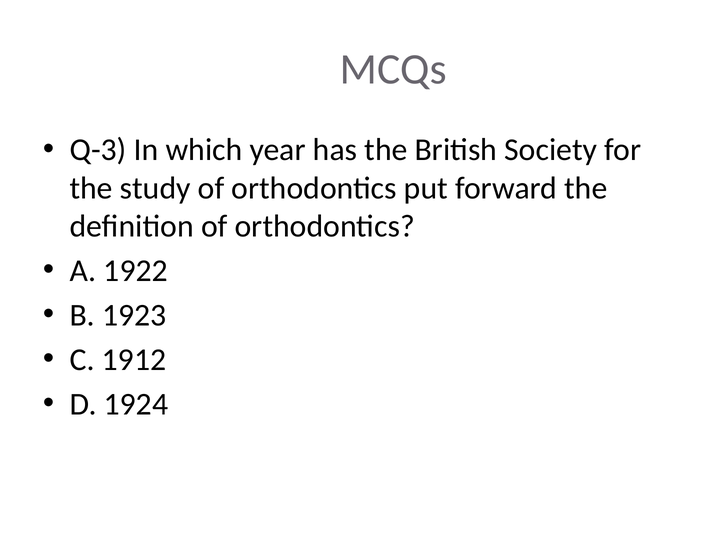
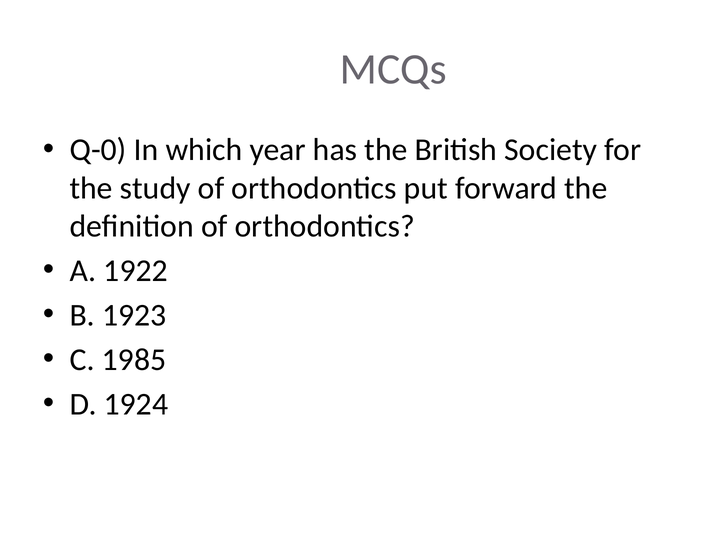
Q-3: Q-3 -> Q-0
1912: 1912 -> 1985
